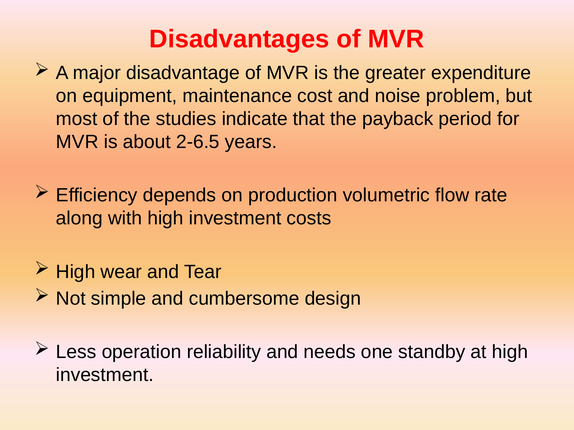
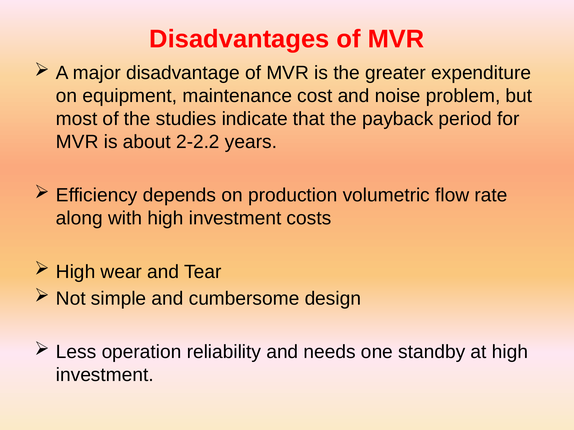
2-6.5: 2-6.5 -> 2-2.2
